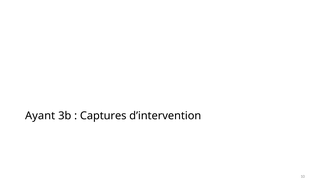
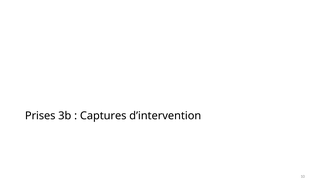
Ayant: Ayant -> Prises
